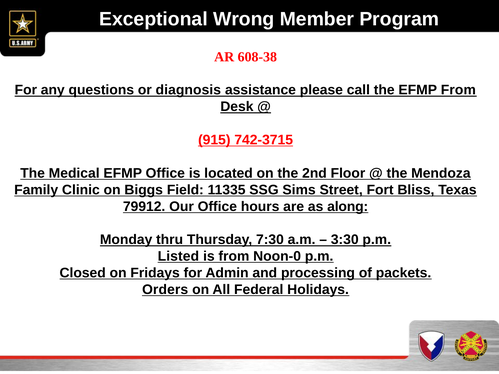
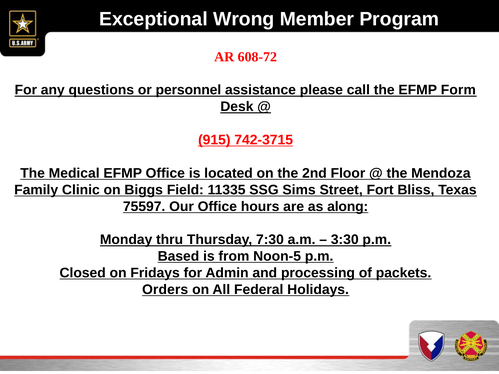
608-38: 608-38 -> 608-72
diagnosis: diagnosis -> personnel
EFMP From: From -> Form
79912: 79912 -> 75597
Listed: Listed -> Based
Noon-0: Noon-0 -> Noon-5
